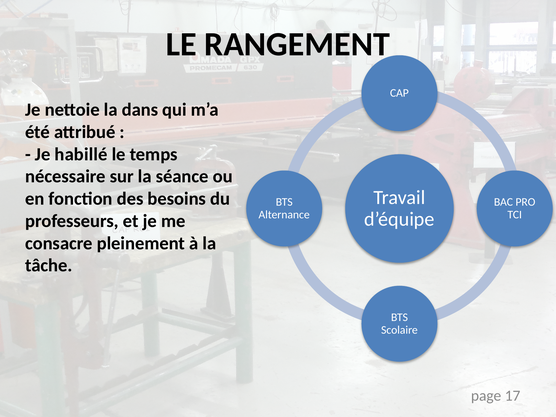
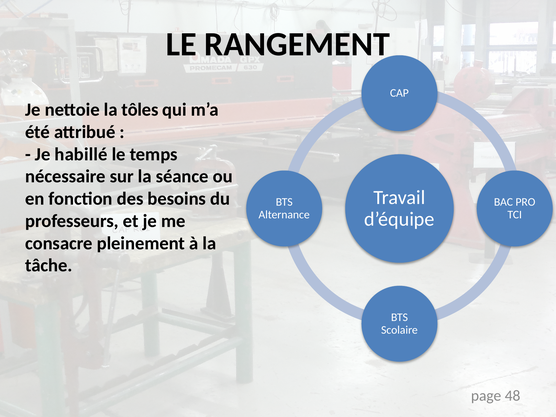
dans: dans -> tôles
17: 17 -> 48
